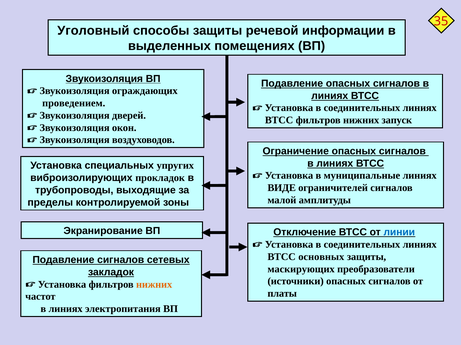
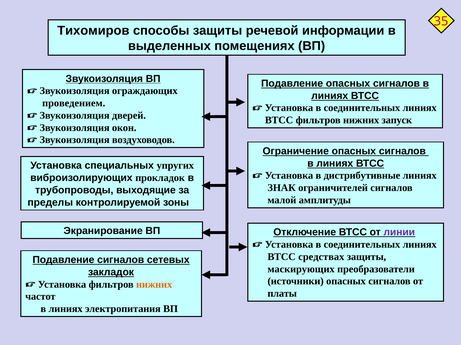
Уголовный: Уголовный -> Тихомиров
муниципальные: муниципальные -> дистрибутивные
ВИДЕ: ВИДЕ -> ЗНАК
линии colour: blue -> purple
основных: основных -> средствах
